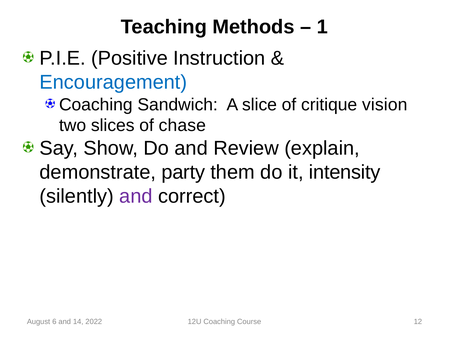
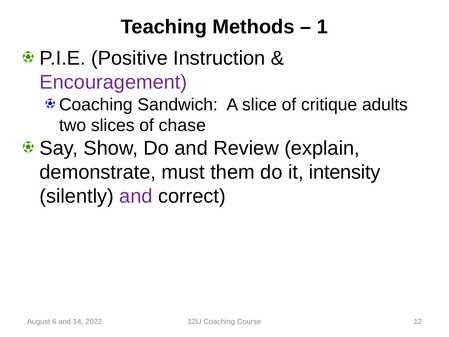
Encouragement colour: blue -> purple
vision: vision -> adults
party: party -> must
